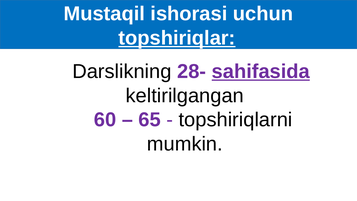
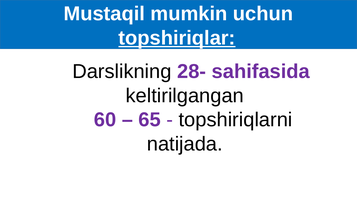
ishorasi: ishorasi -> mumkin
sahifasida underline: present -> none
mumkin: mumkin -> natijada
